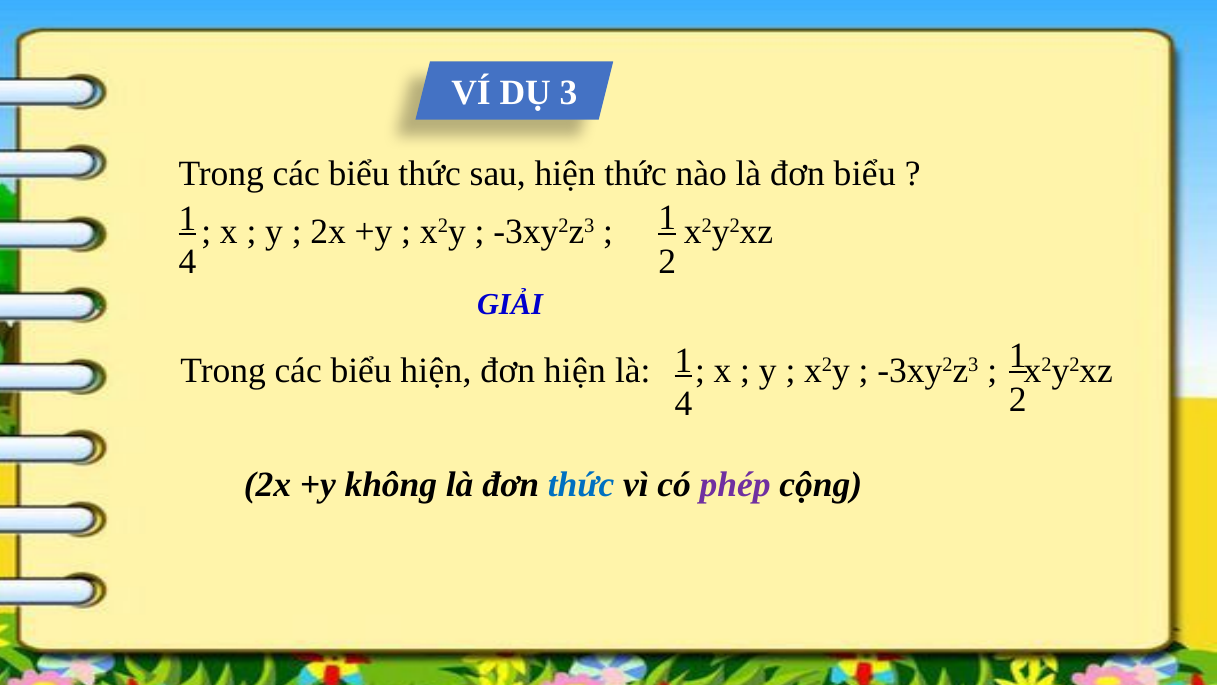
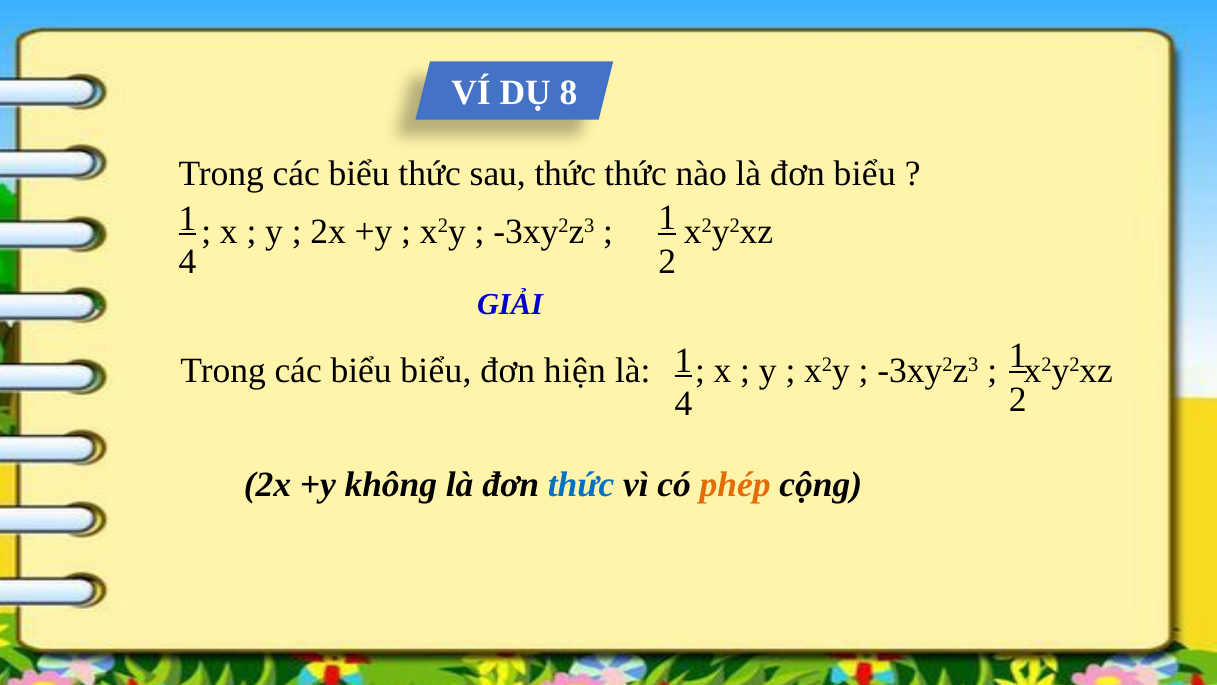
3: 3 -> 8
sau hiện: hiện -> thức
biểu hiện: hiện -> biểu
phép colour: purple -> orange
